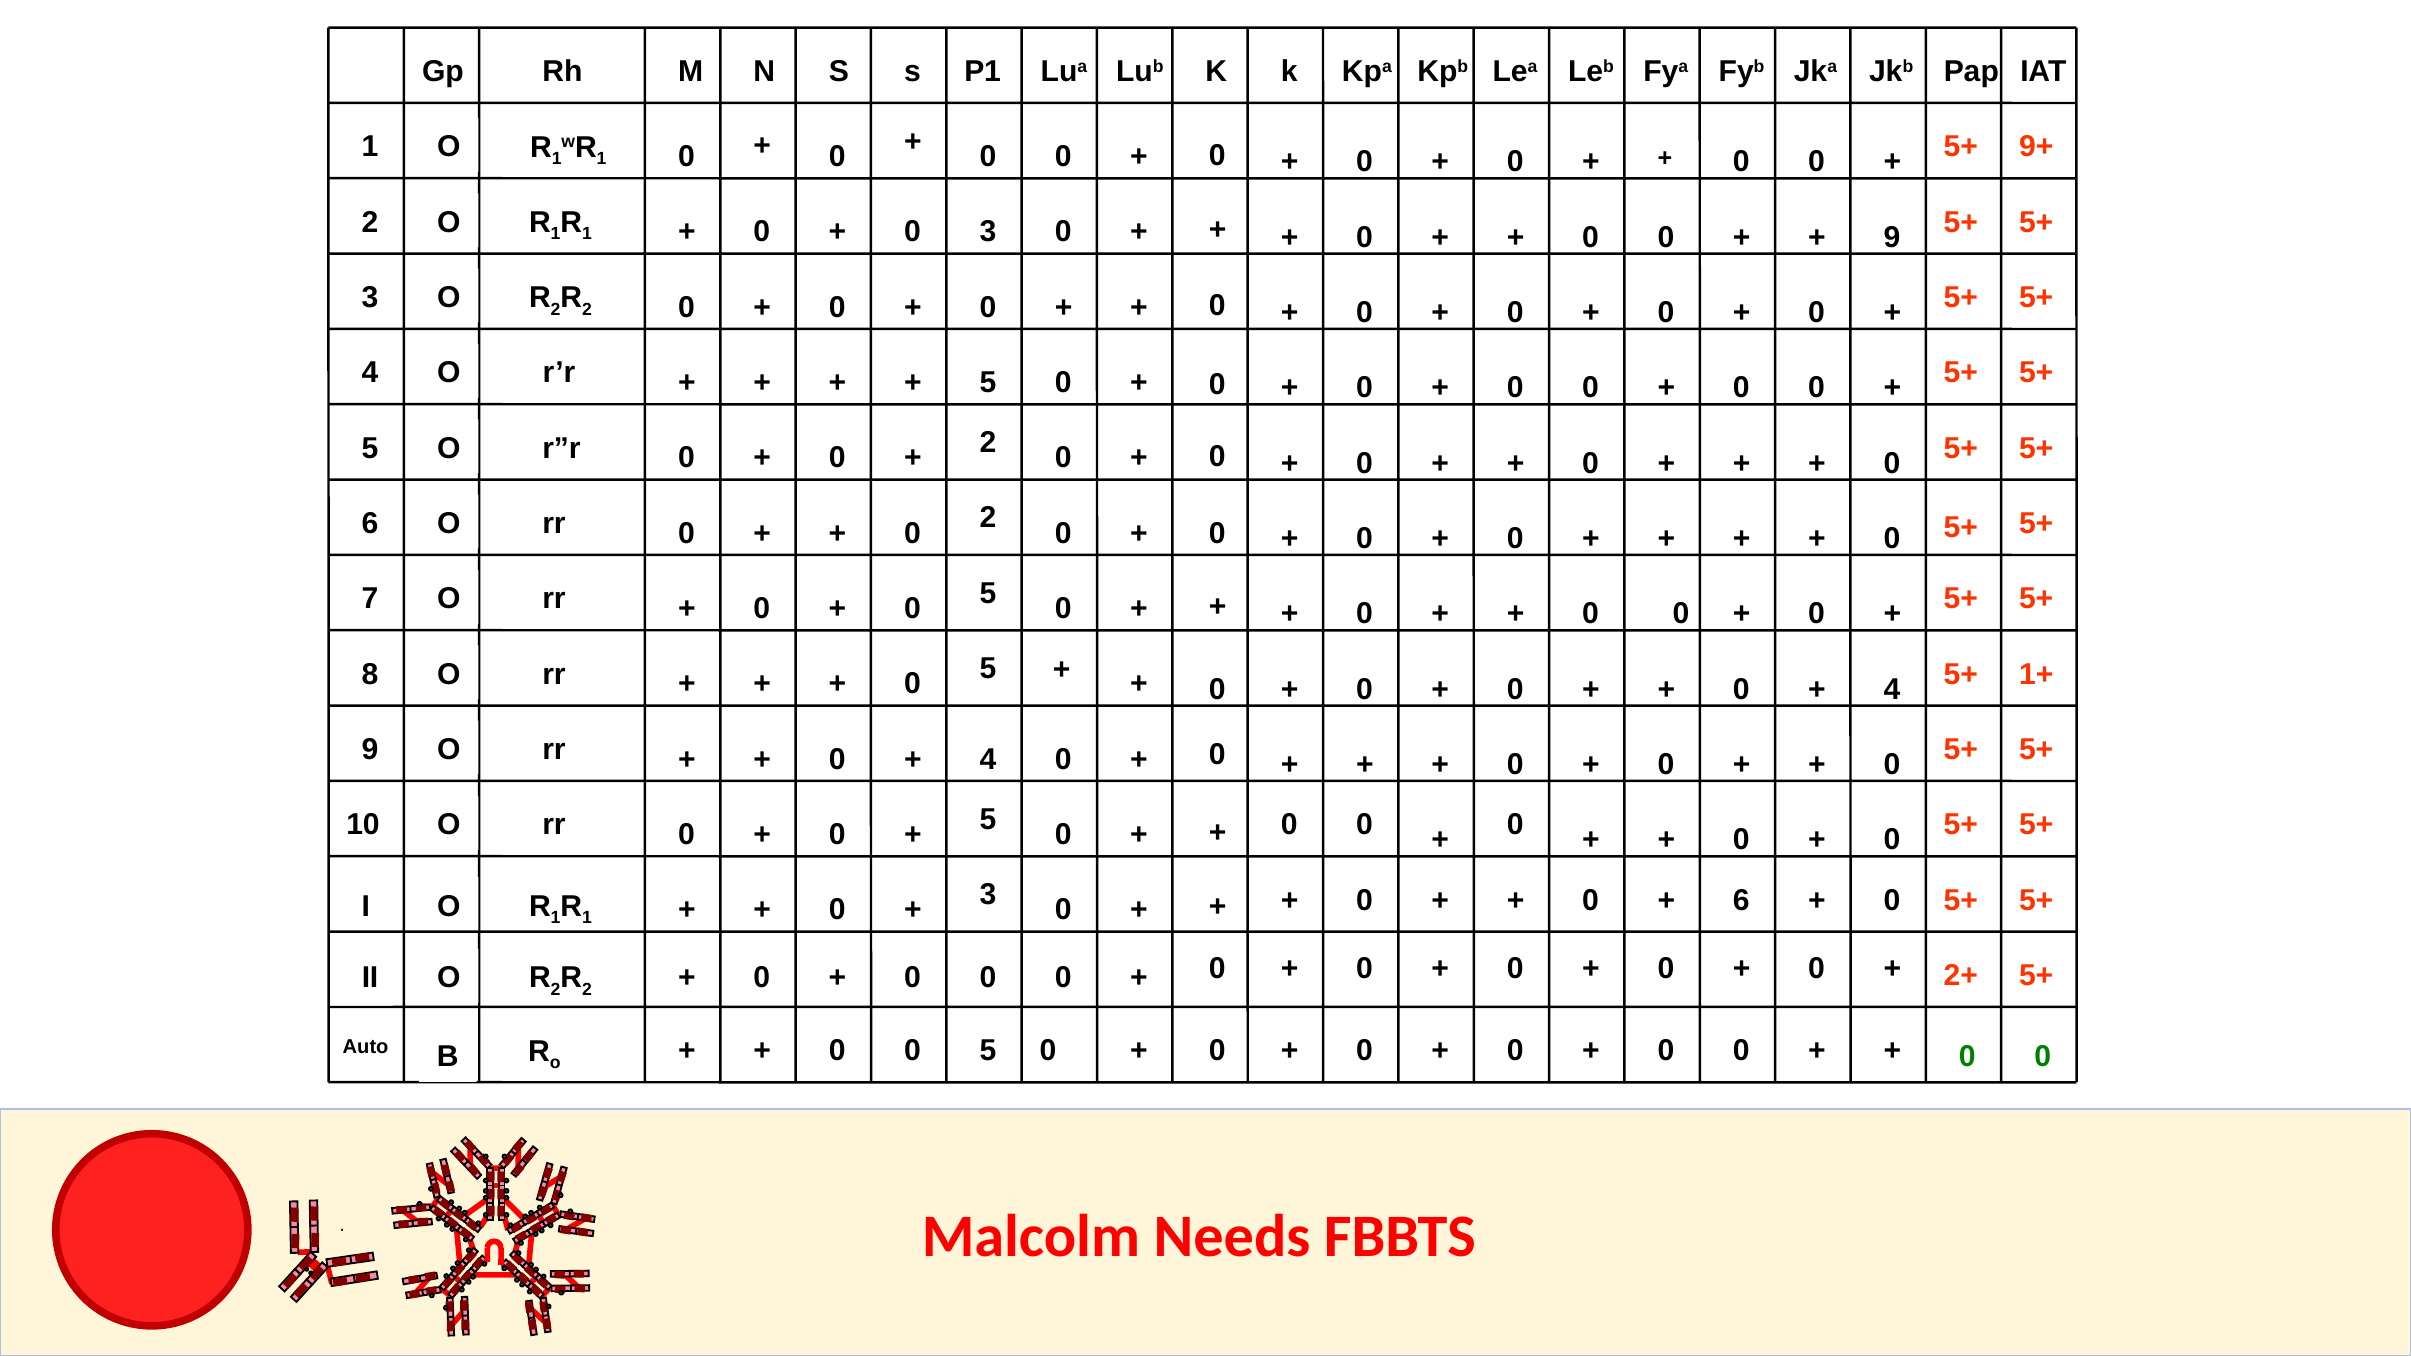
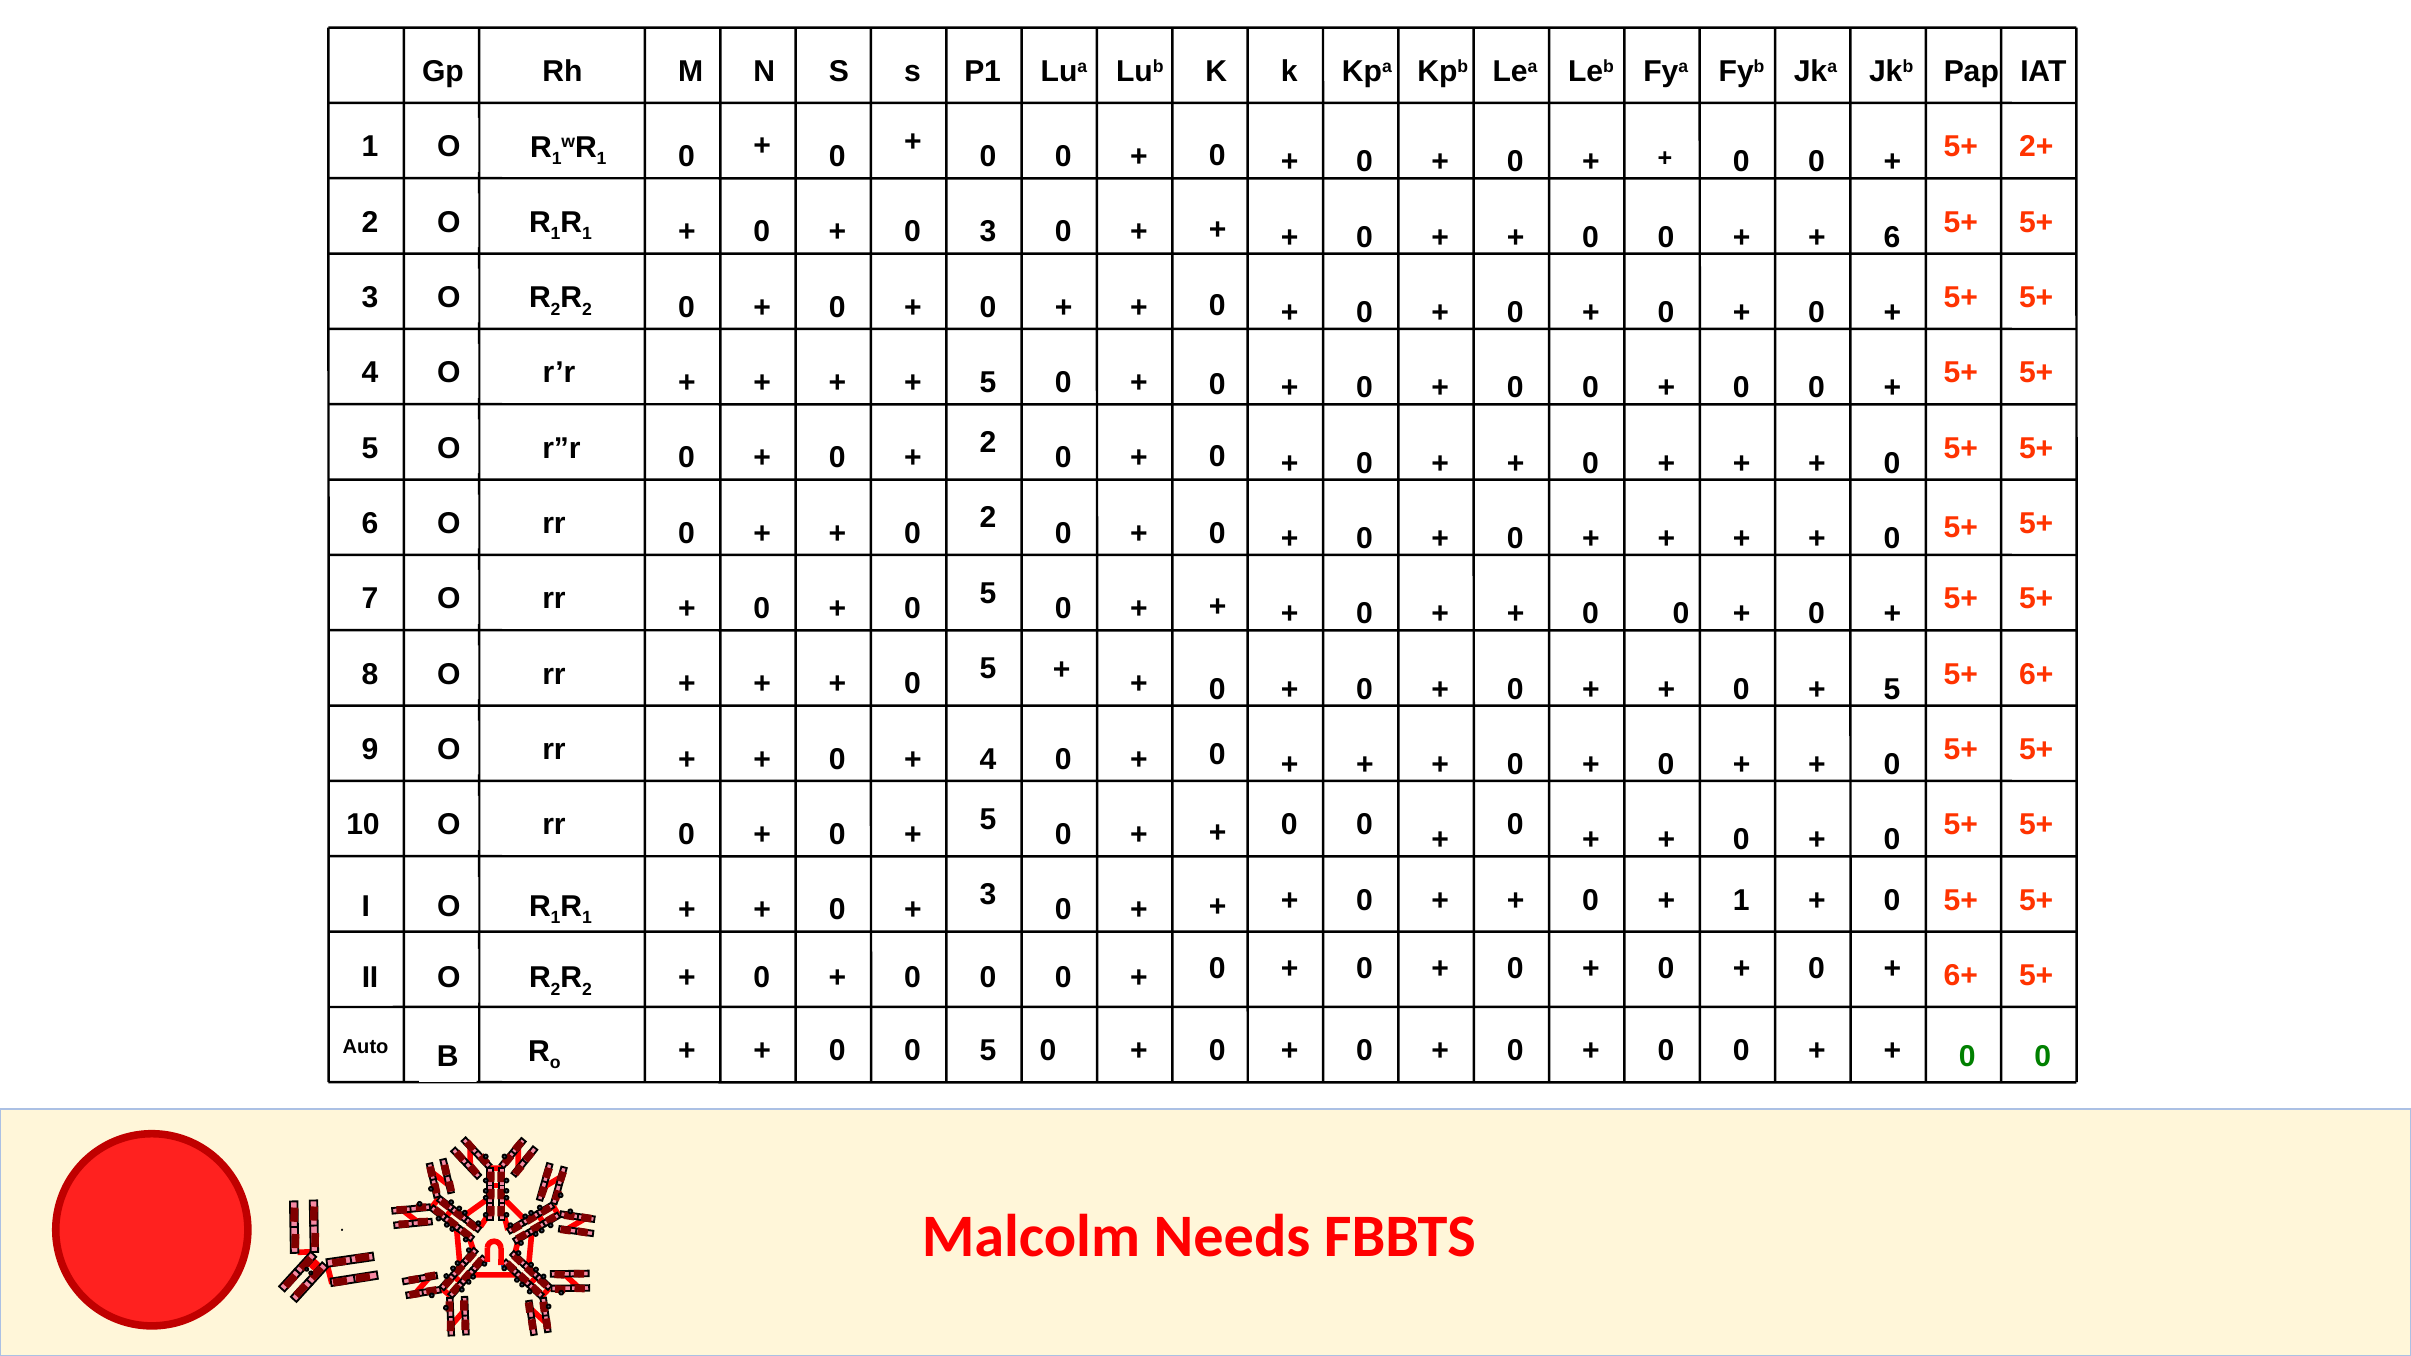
9+: 9+ -> 2+
9 at (1892, 237): 9 -> 6
1+ at (2036, 674): 1+ -> 6+
4 at (1892, 690): 4 -> 5
6 at (1741, 900): 6 -> 1
2+ at (1961, 976): 2+ -> 6+
